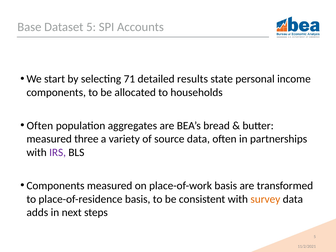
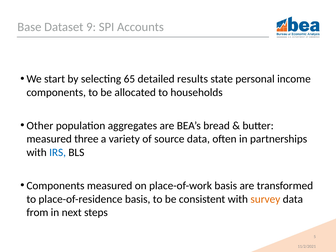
Dataset 5: 5 -> 9
71: 71 -> 65
Often at (40, 126): Often -> Other
IRS colour: purple -> blue
adds: adds -> from
